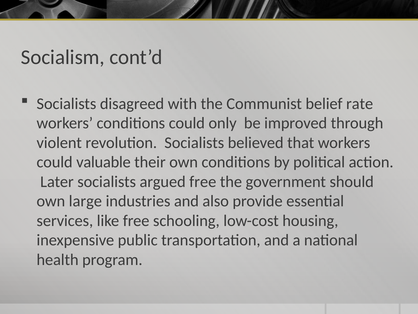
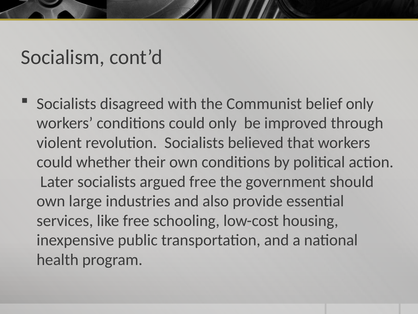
belief rate: rate -> only
valuable: valuable -> whether
